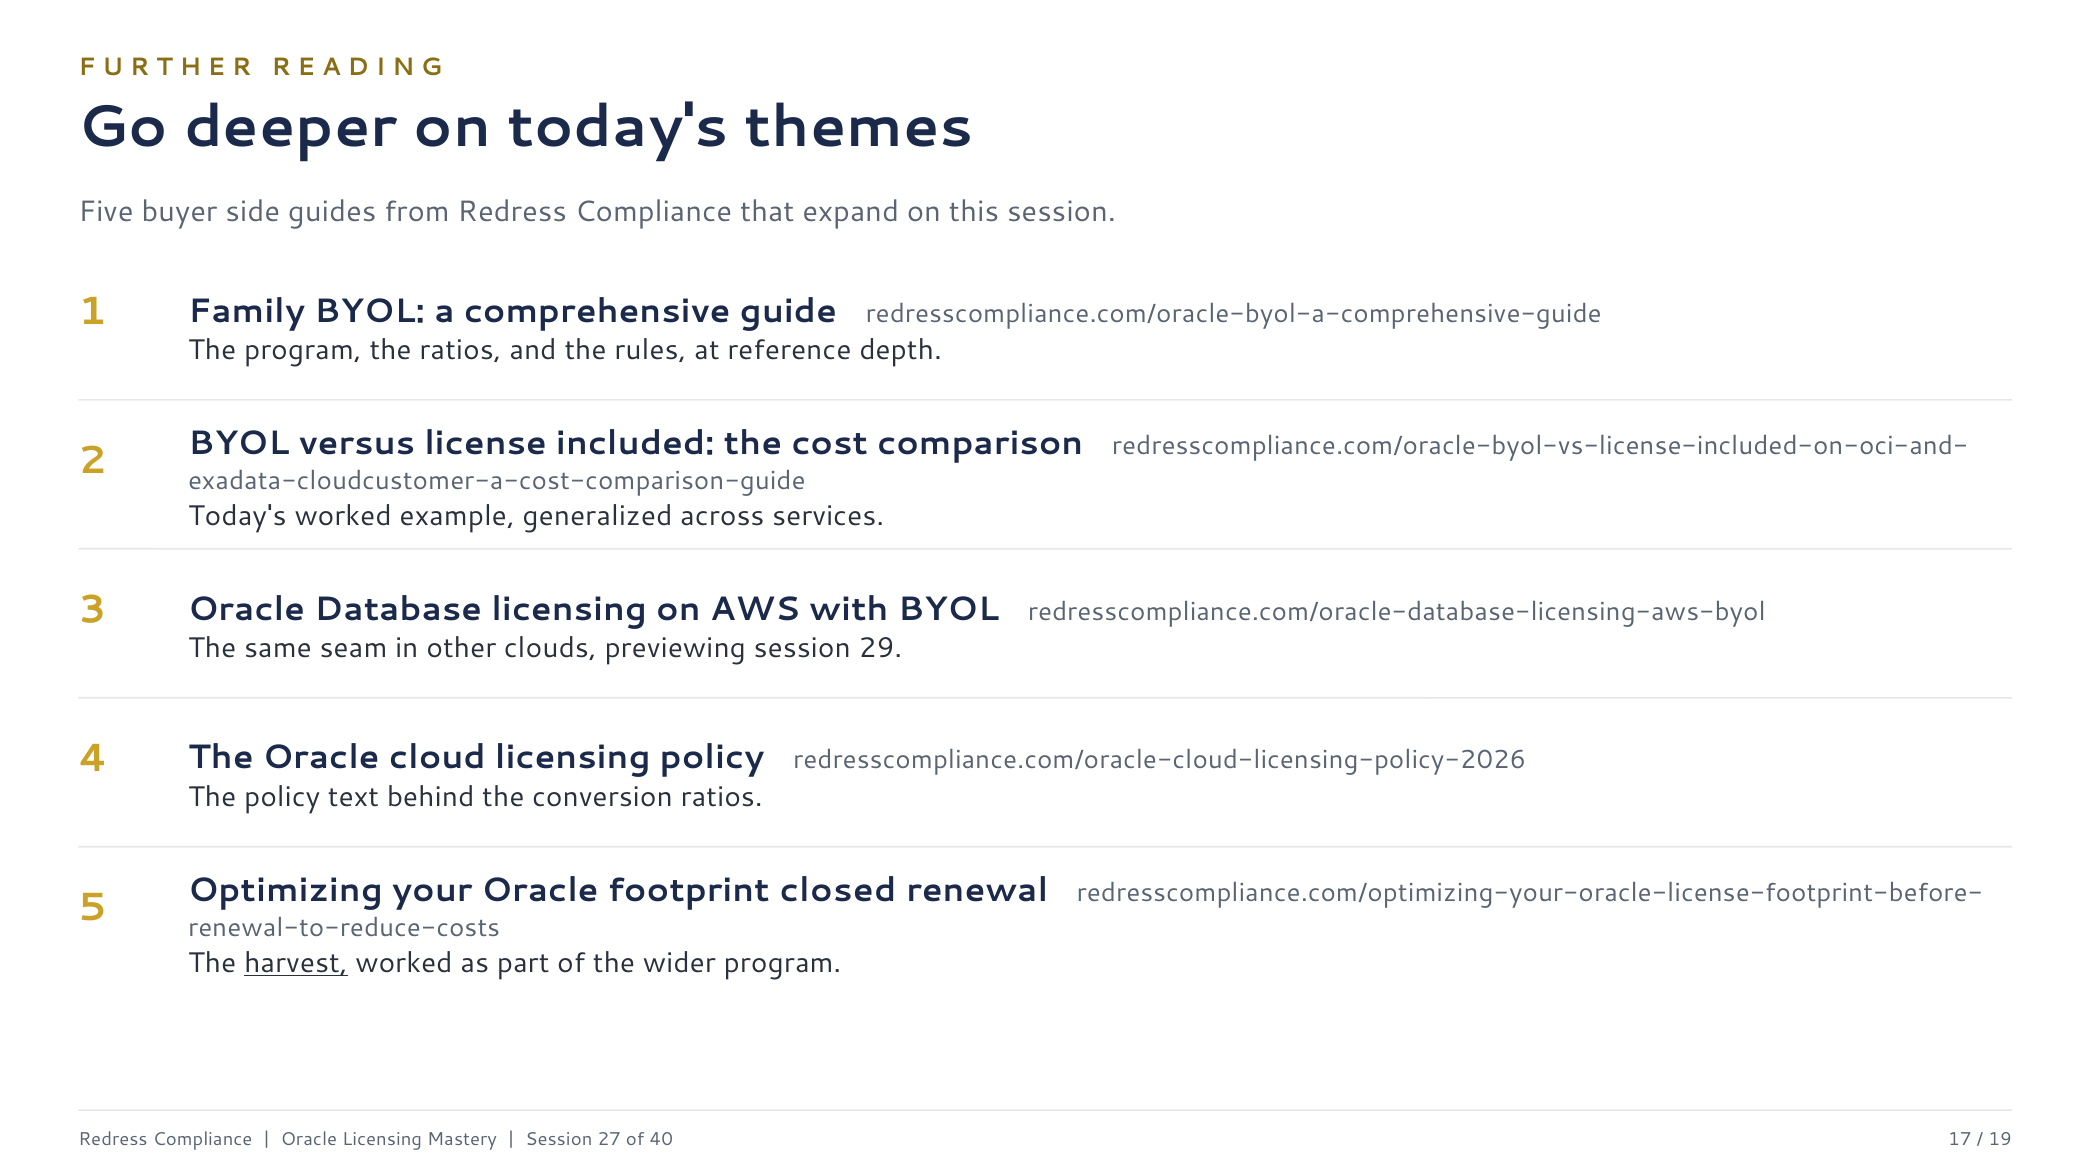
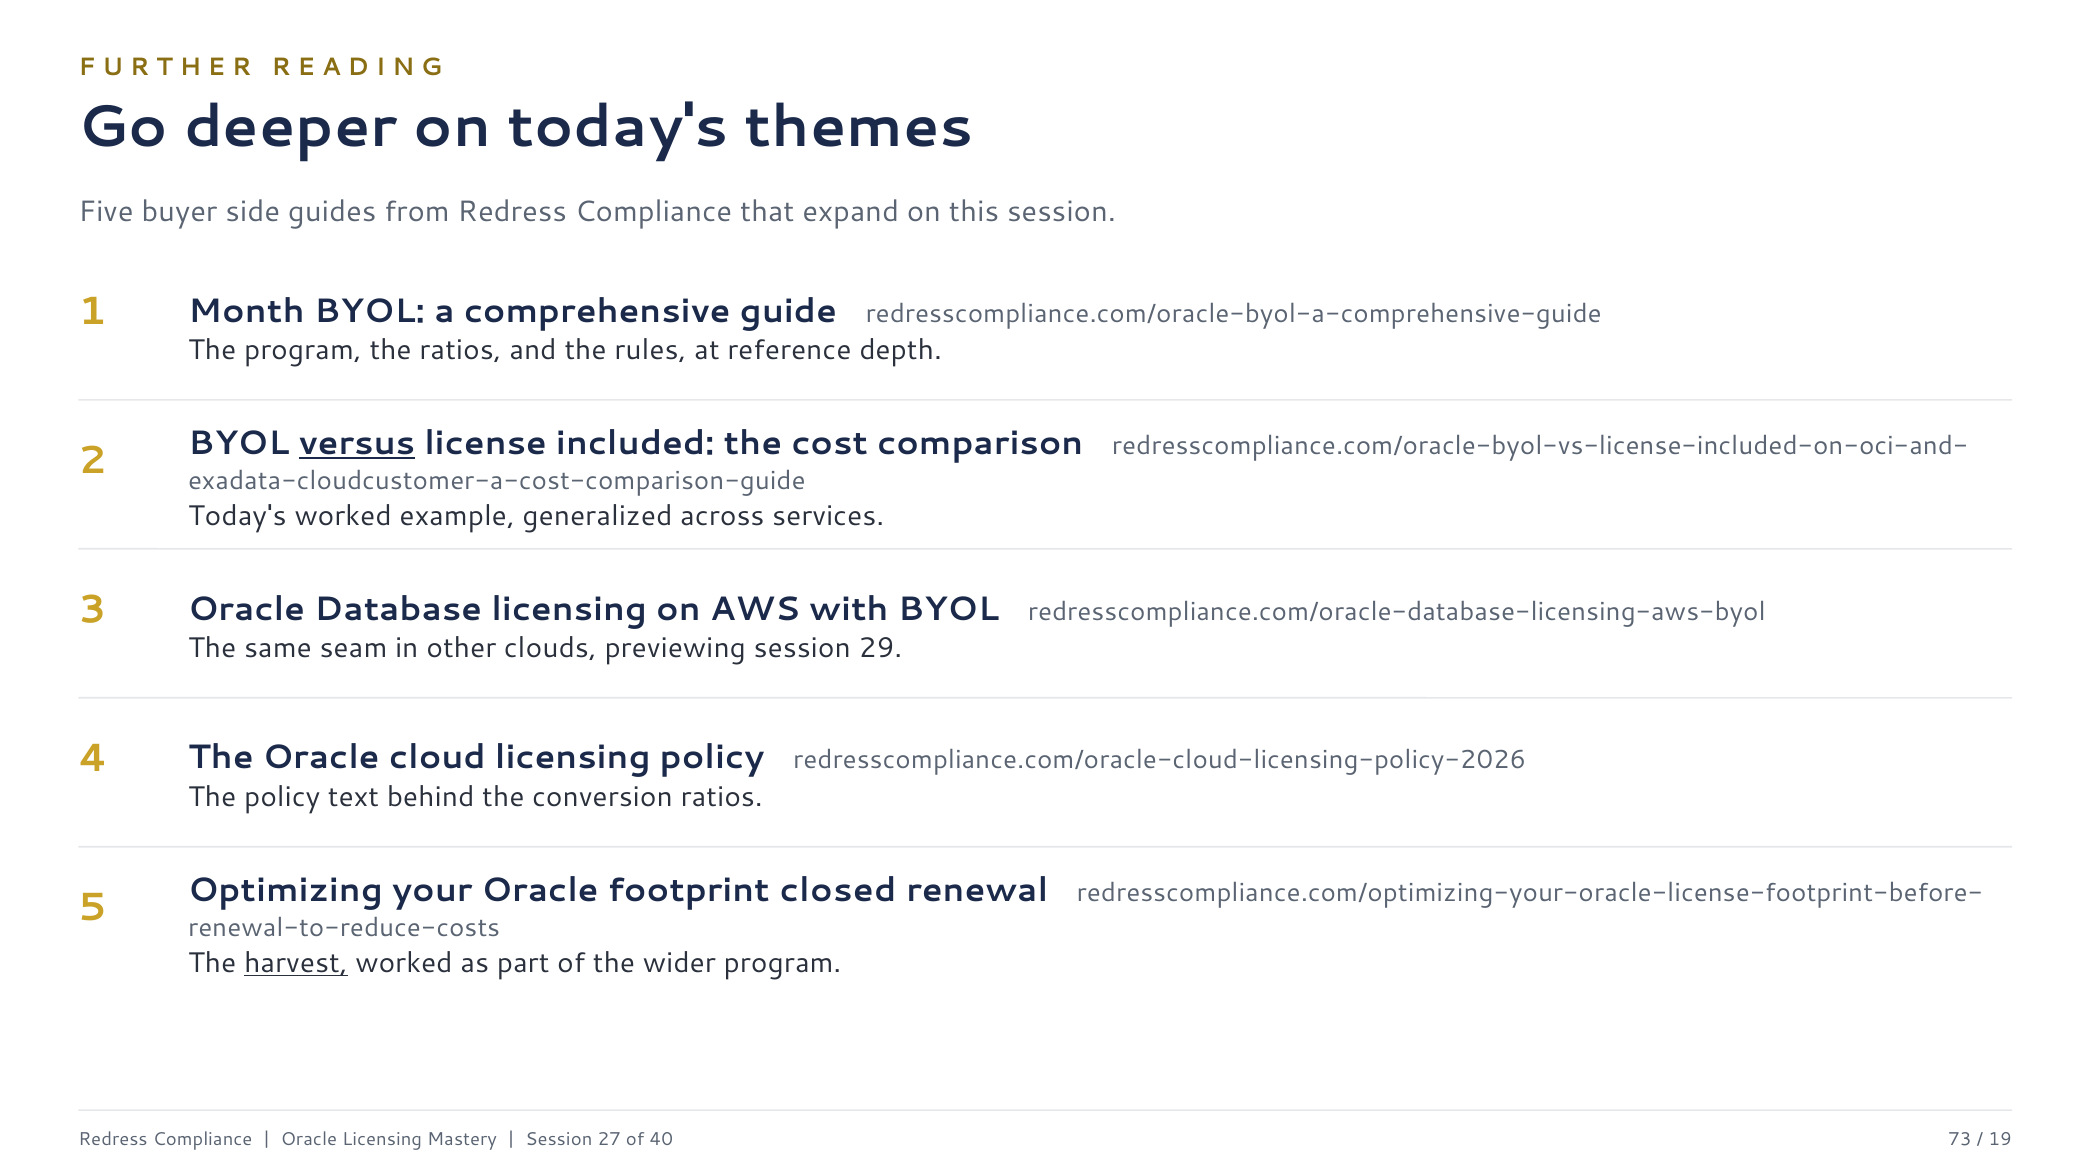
Family: Family -> Month
versus underline: none -> present
17: 17 -> 73
